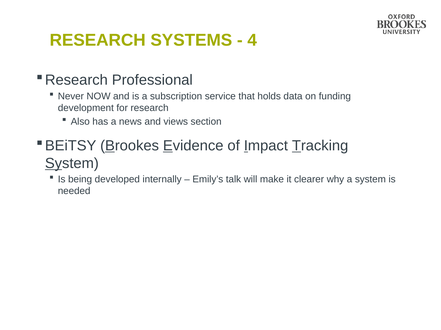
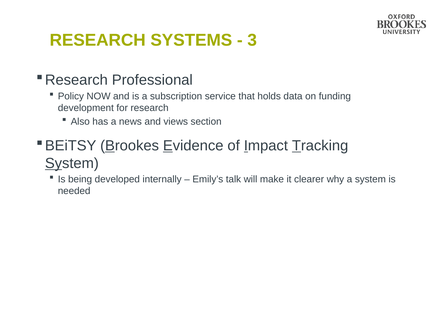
4: 4 -> 3
Never: Never -> Policy
